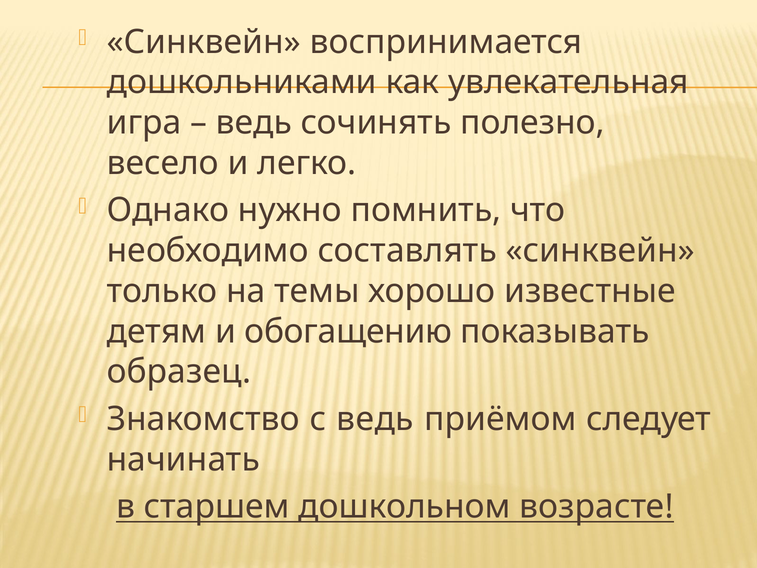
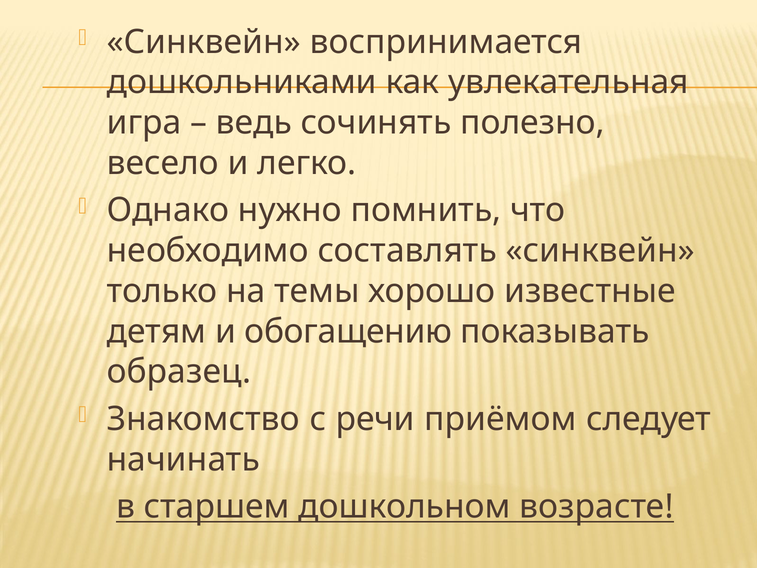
с ведь: ведь -> речи
